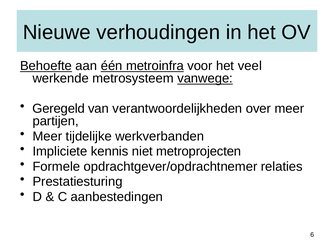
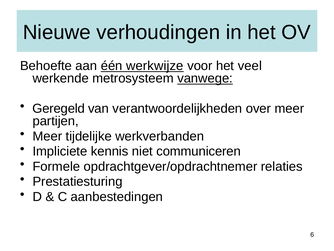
Behoefte underline: present -> none
metroinfra: metroinfra -> werkwijze
metroprojecten: metroprojecten -> communiceren
